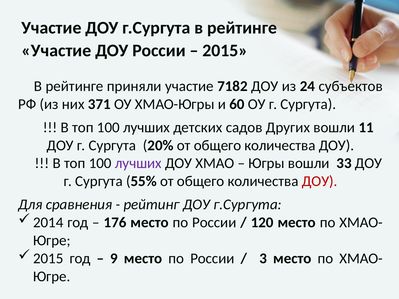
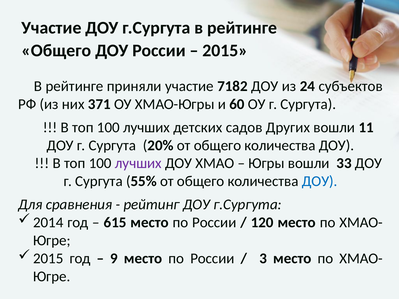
Участие at (56, 51): Участие -> Общего
ДОУ at (320, 181) colour: red -> blue
176: 176 -> 615
